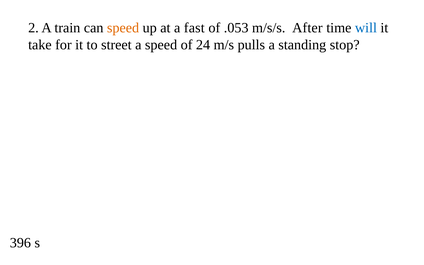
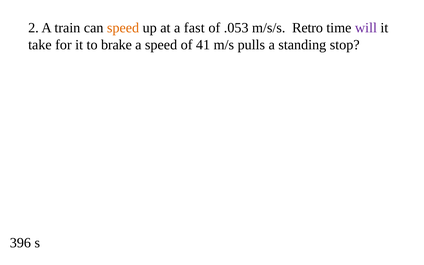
After: After -> Retro
will colour: blue -> purple
street: street -> brake
24: 24 -> 41
